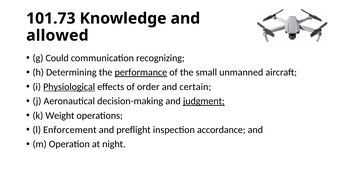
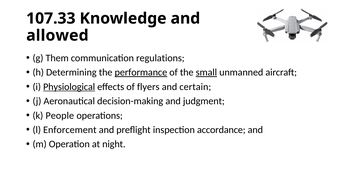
101.73: 101.73 -> 107.33
Could: Could -> Them
recognizing: recognizing -> regulations
small underline: none -> present
order: order -> flyers
judgment underline: present -> none
Weight: Weight -> People
